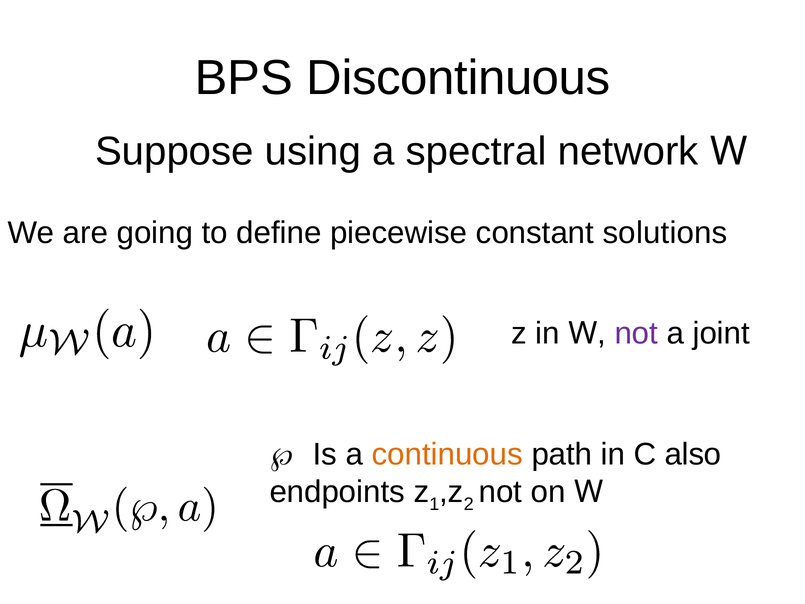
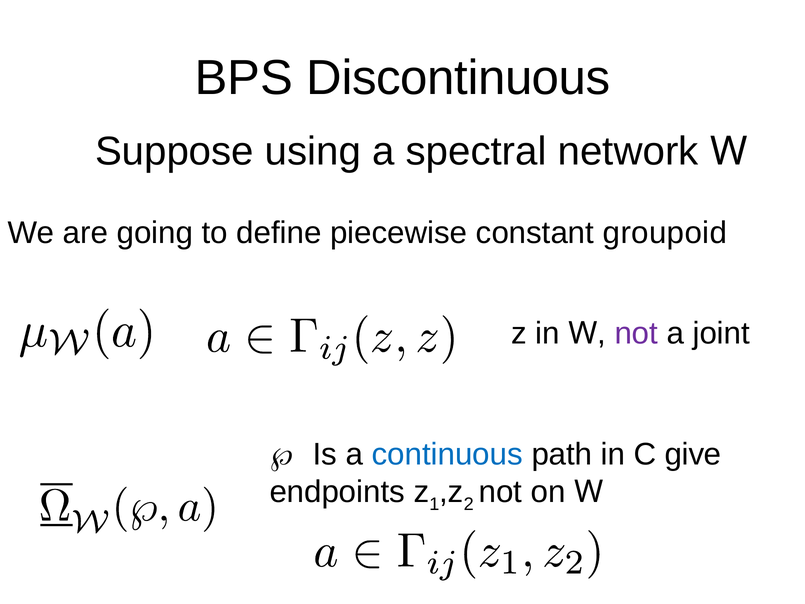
solutions: solutions -> groupoid
continuous colour: orange -> blue
also: also -> give
